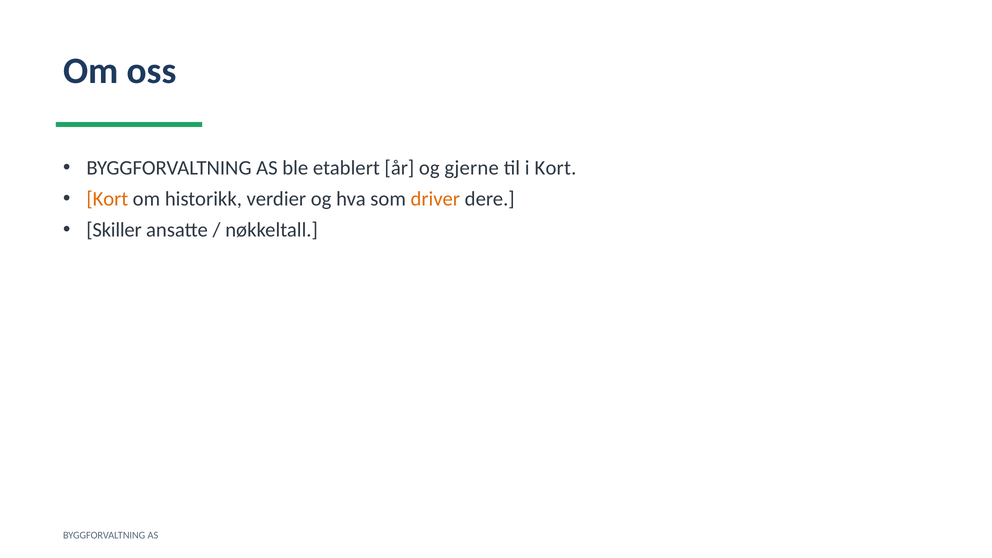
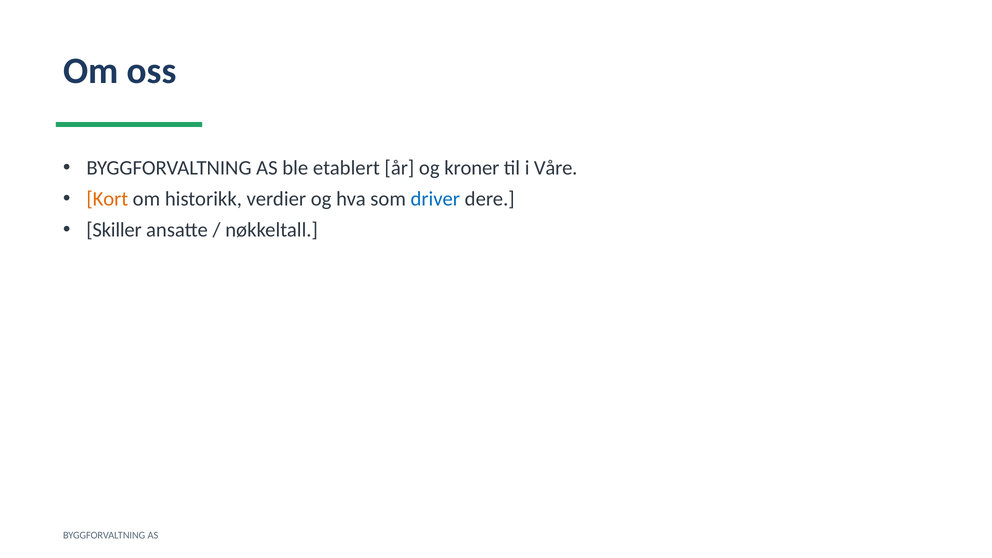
gjerne: gjerne -> kroner
i Kort: Kort -> Våre
driver colour: orange -> blue
